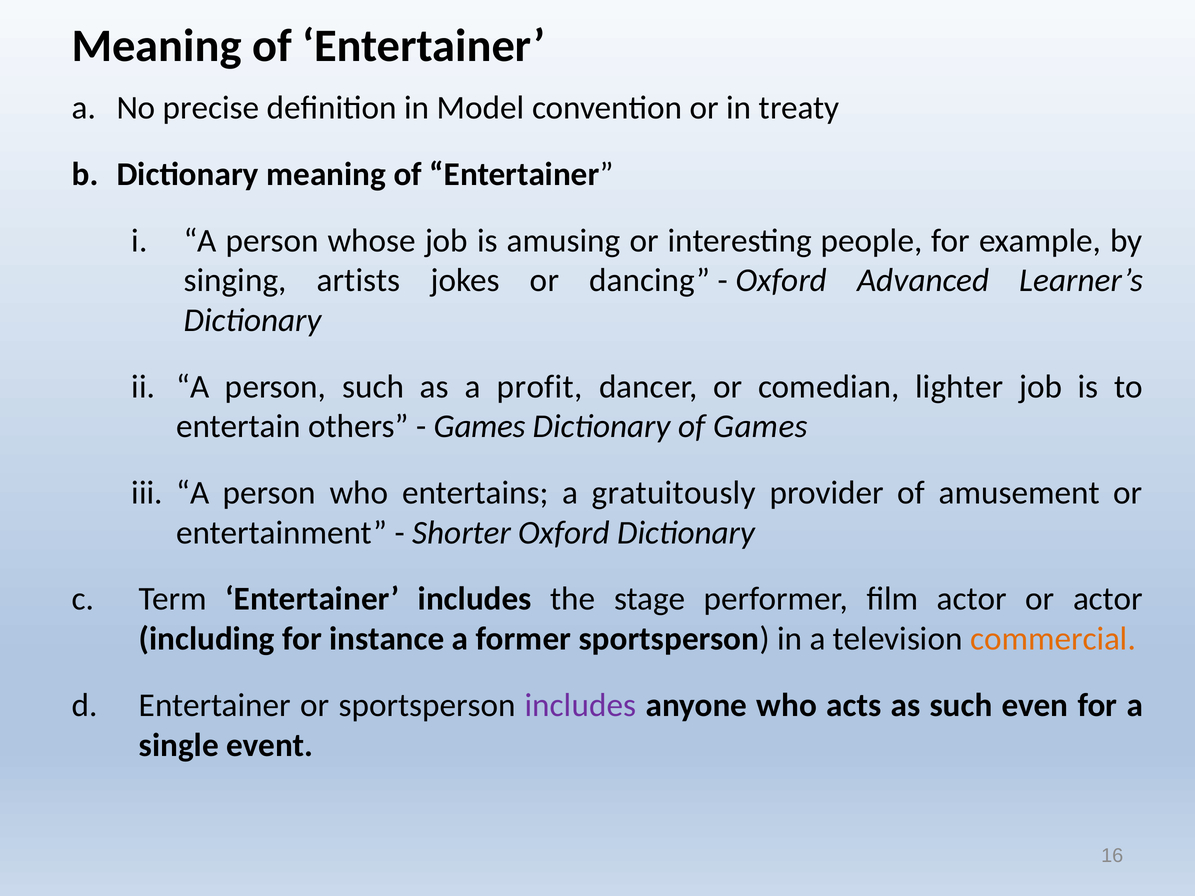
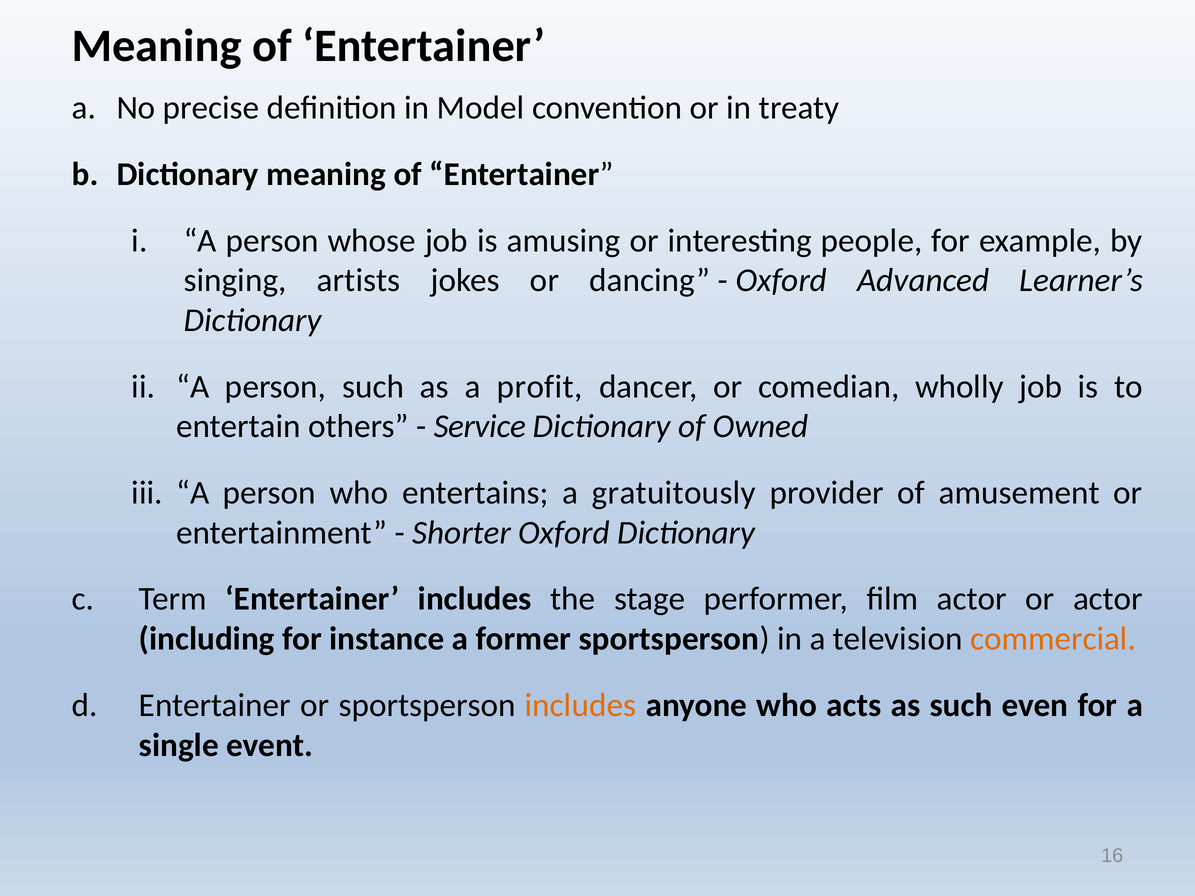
lighter: lighter -> wholly
Games at (480, 427): Games -> Service
of Games: Games -> Owned
includes at (580, 705) colour: purple -> orange
